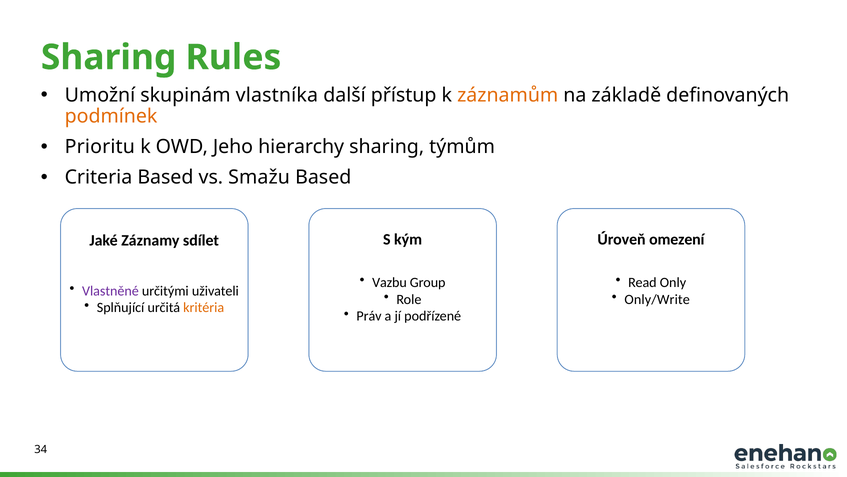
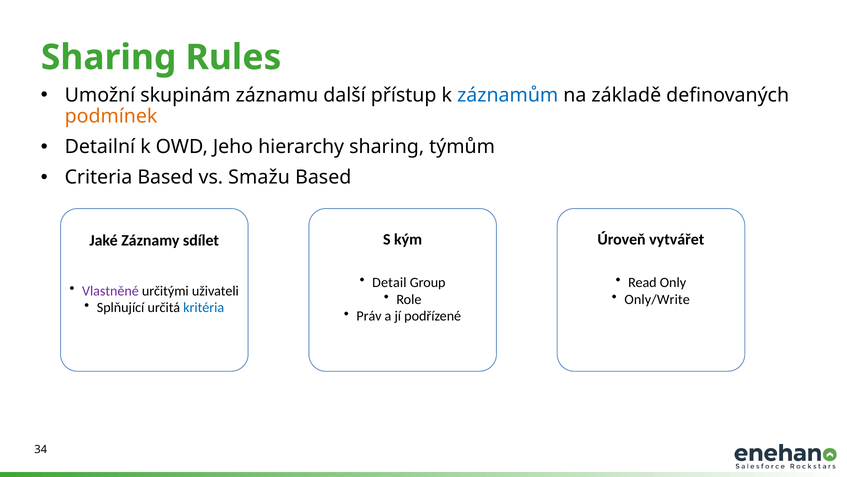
vlastníka: vlastníka -> záznamu
záznamům colour: orange -> blue
Prioritu: Prioritu -> Detailní
omezení: omezení -> vytvářet
Vazbu: Vazbu -> Detail
kritéria colour: orange -> blue
